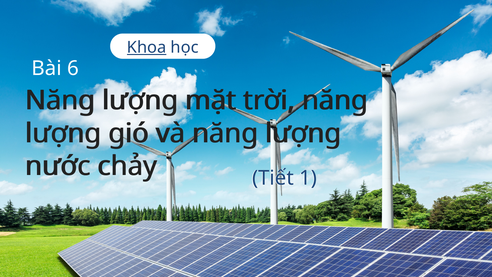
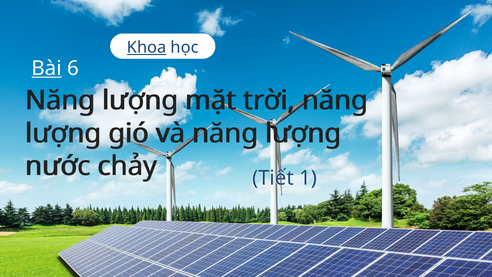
Bài underline: none -> present
